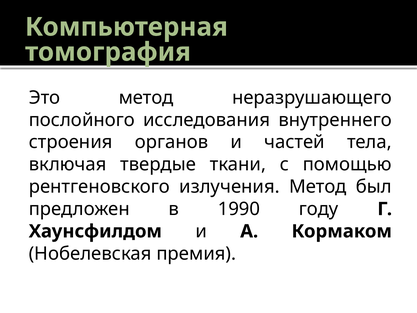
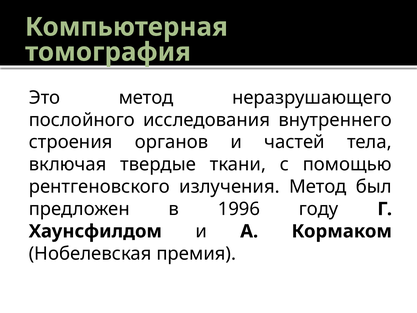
1990: 1990 -> 1996
